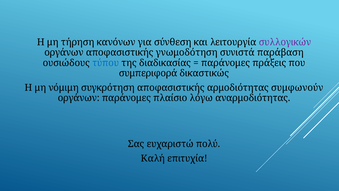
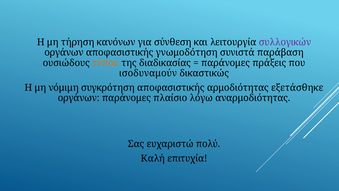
τύπου colour: blue -> orange
συμπεριφορά: συμπεριφορά -> ισοδυναμούν
συμφωνούν: συμφωνούν -> εξετάσθηκε
